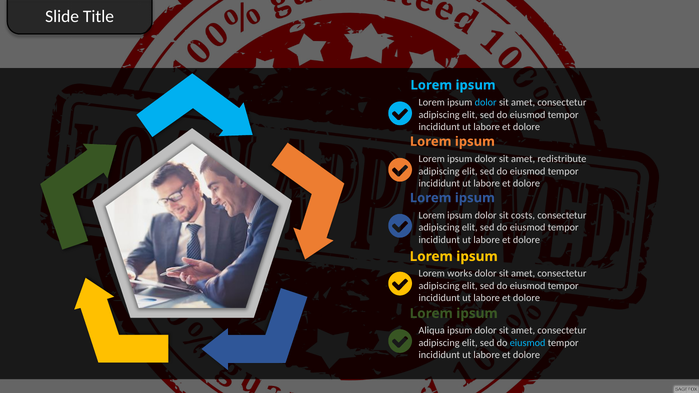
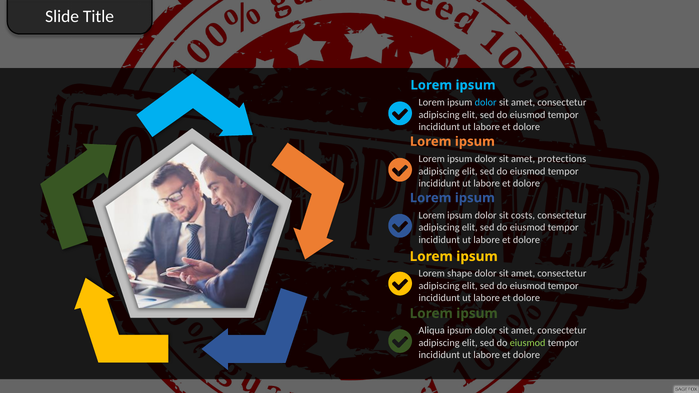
redistribute: redistribute -> protections
works: works -> shape
eiusmod at (528, 343) colour: light blue -> light green
